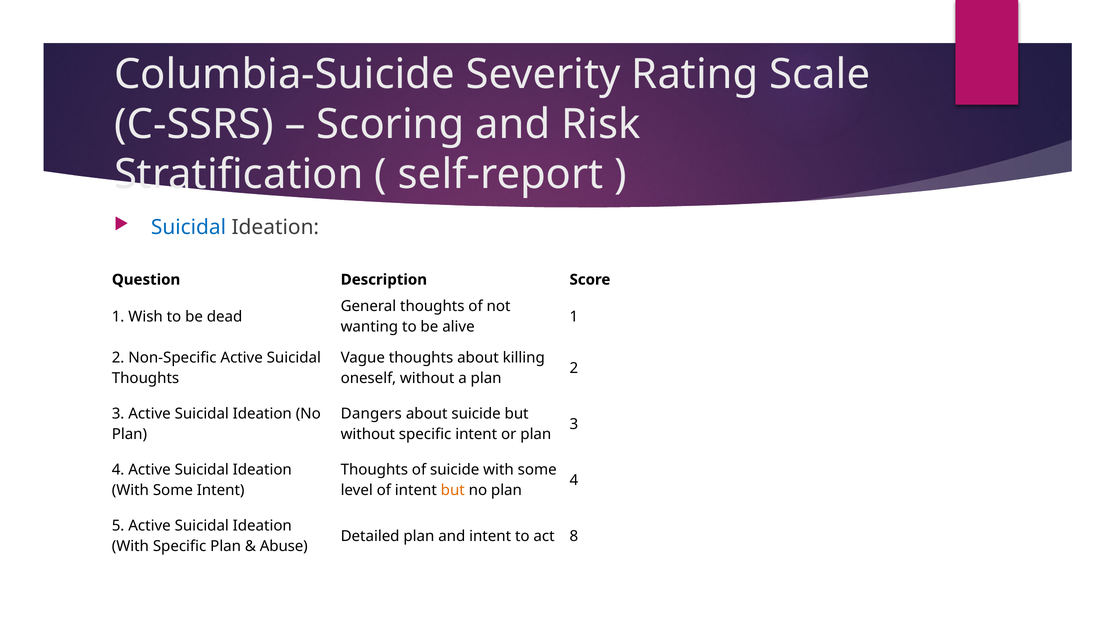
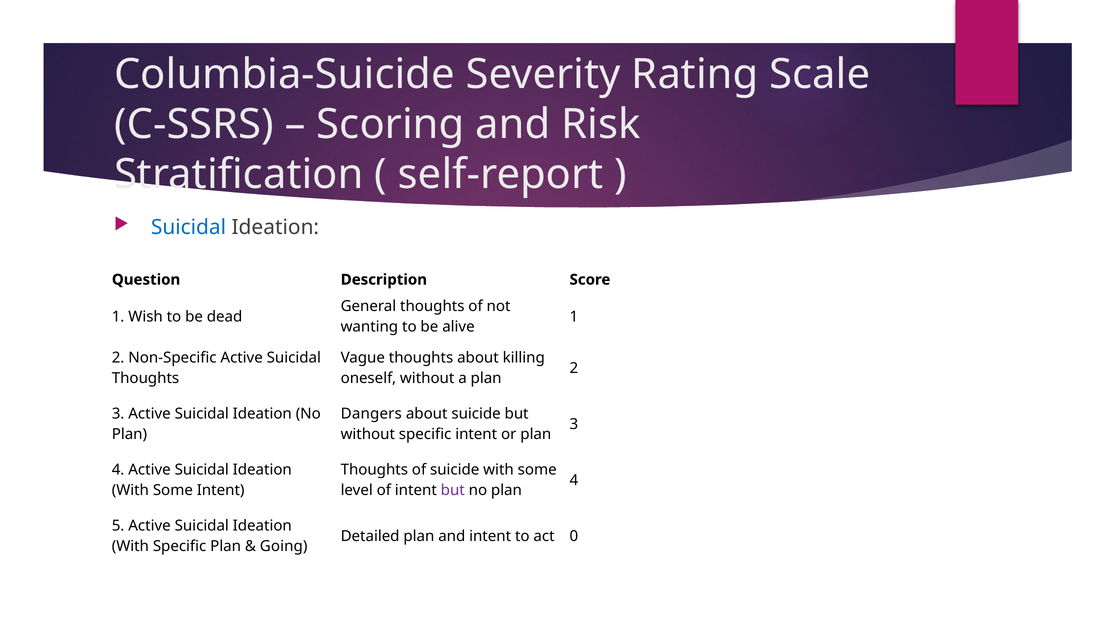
but at (453, 490) colour: orange -> purple
8: 8 -> 0
Abuse: Abuse -> Going
